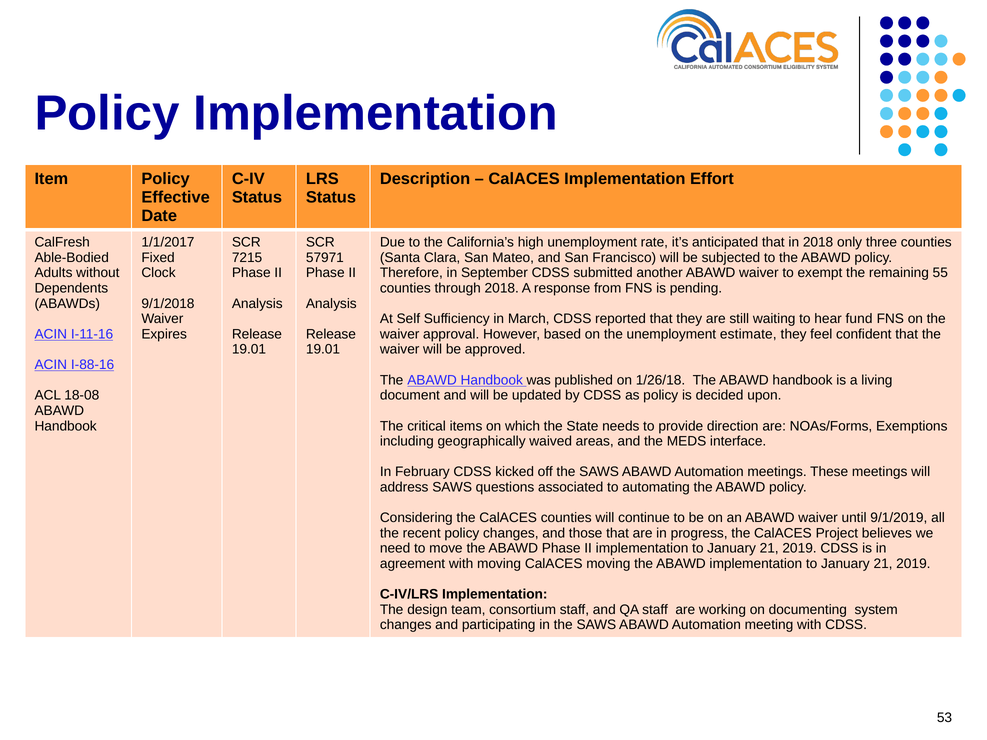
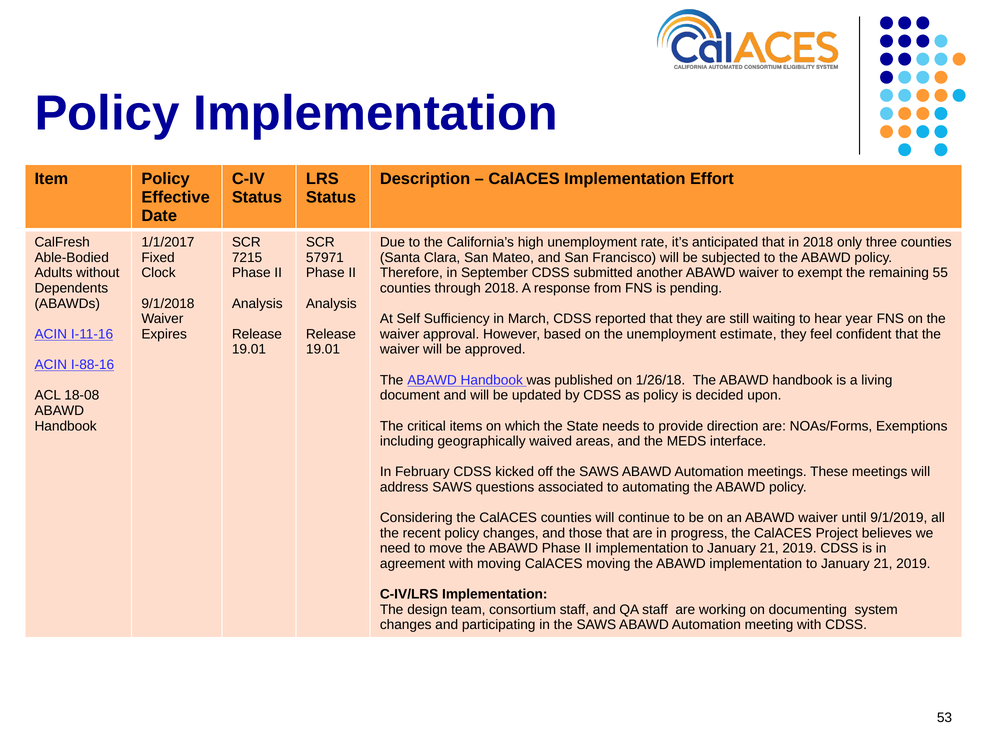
fund: fund -> year
